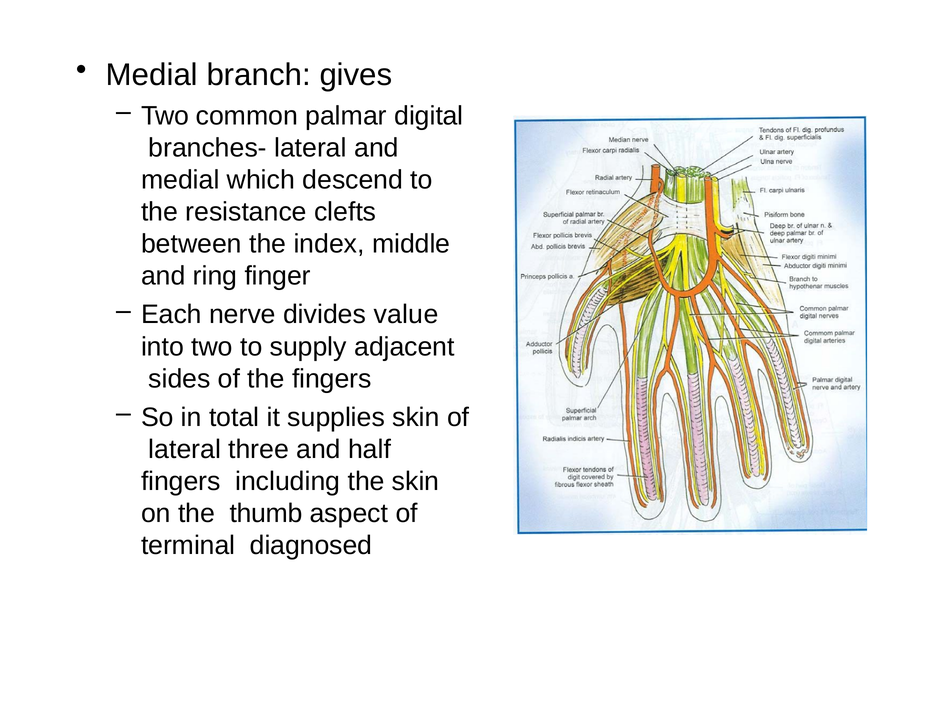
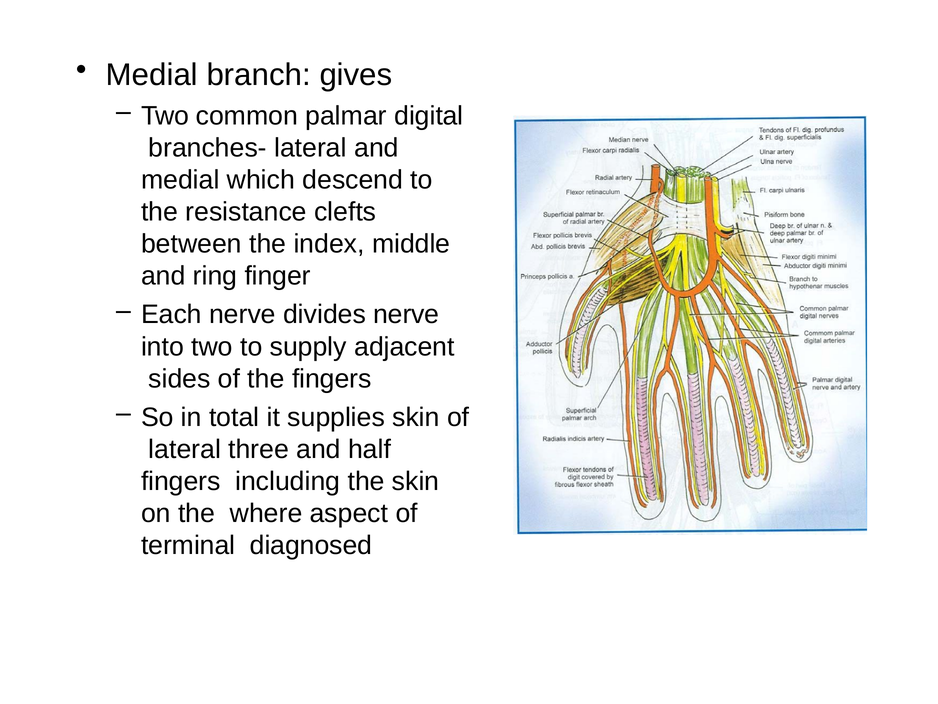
divides value: value -> nerve
thumb: thumb -> where
